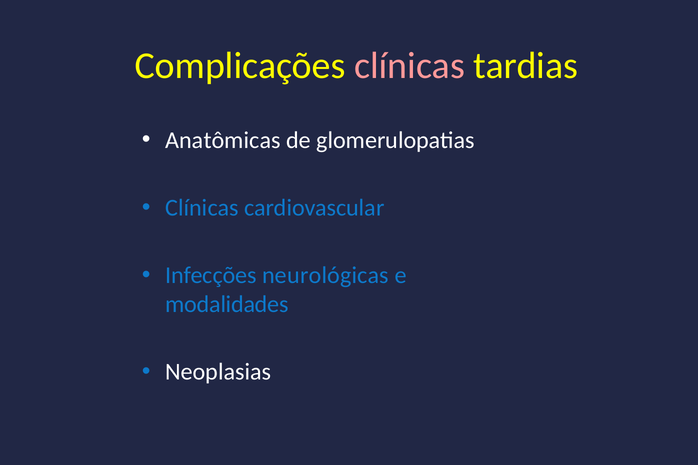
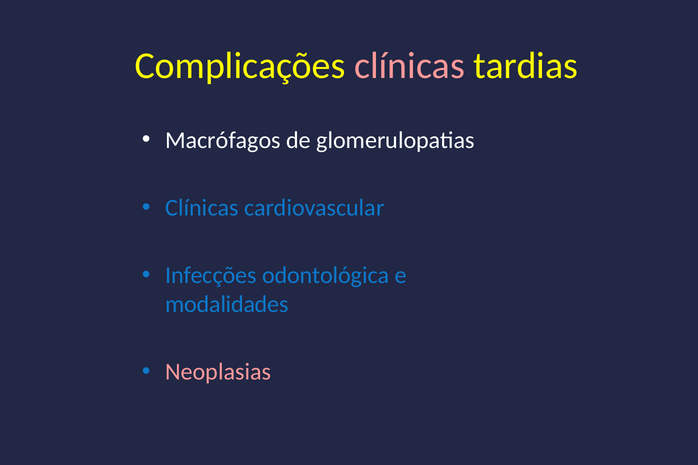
Anatômicas: Anatômicas -> Macrófagos
neurológicas: neurológicas -> odontológica
Neoplasias colour: white -> pink
